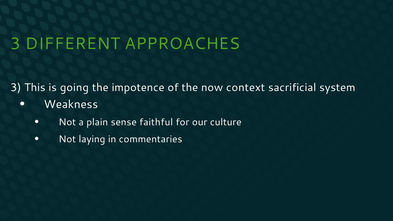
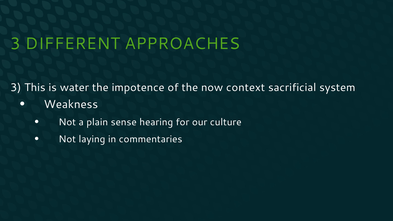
going: going -> water
faithful: faithful -> hearing
